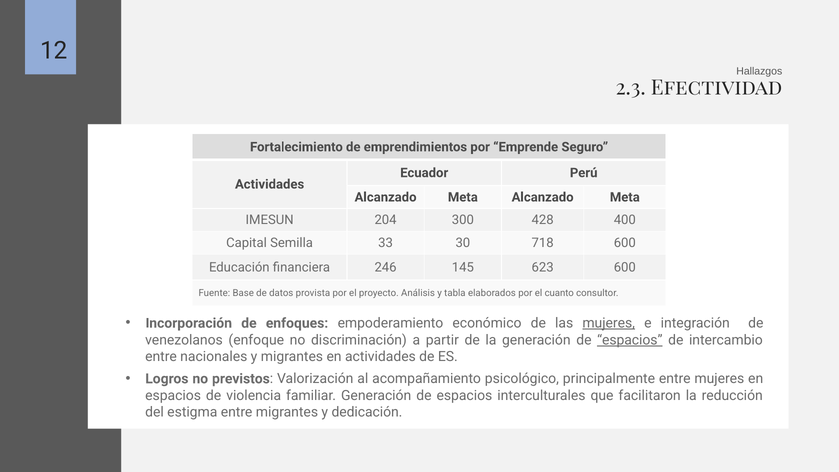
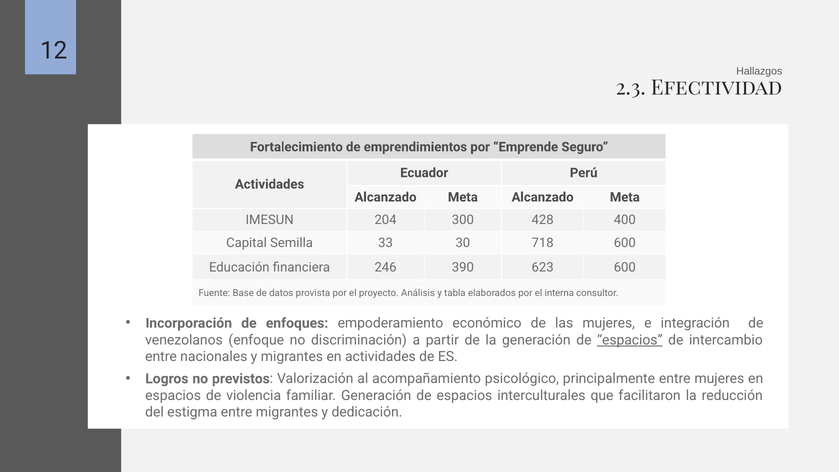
145: 145 -> 390
cuanto: cuanto -> interna
mujeres at (609, 323) underline: present -> none
